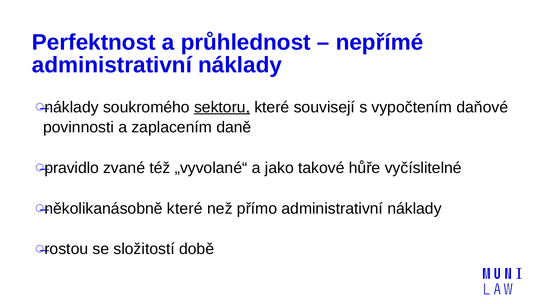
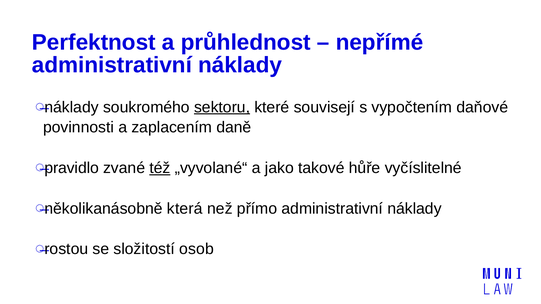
též underline: none -> present
několikanásobně které: které -> která
době: době -> osob
